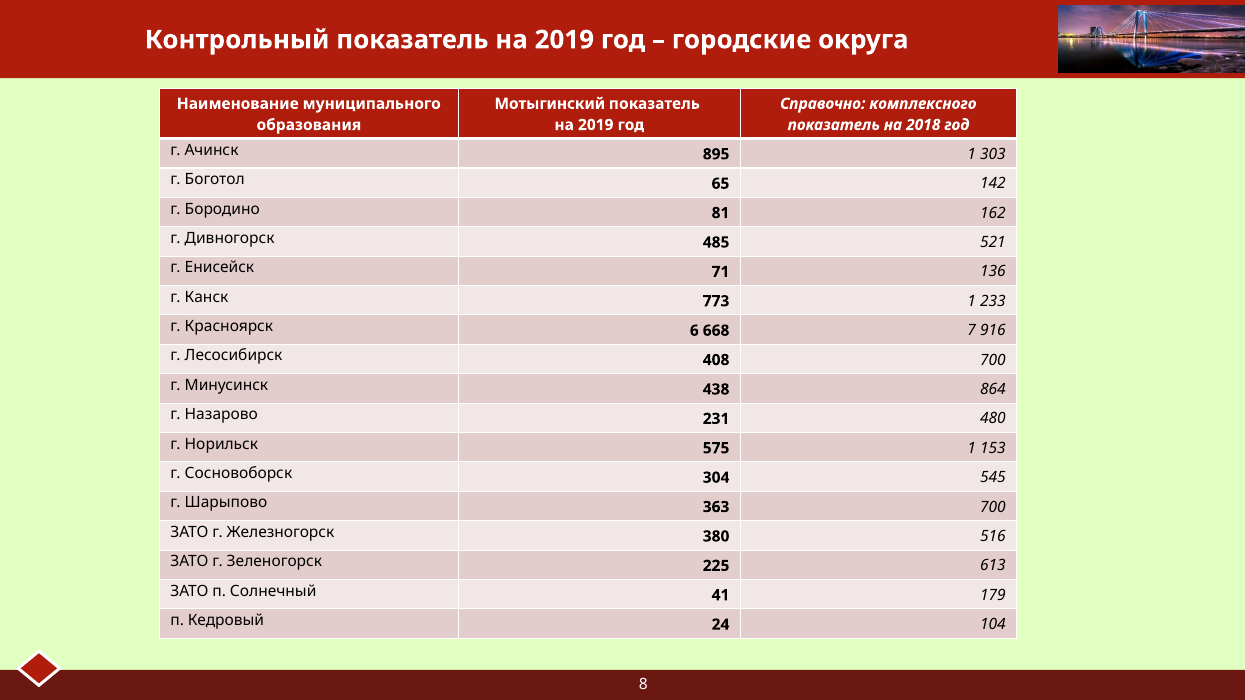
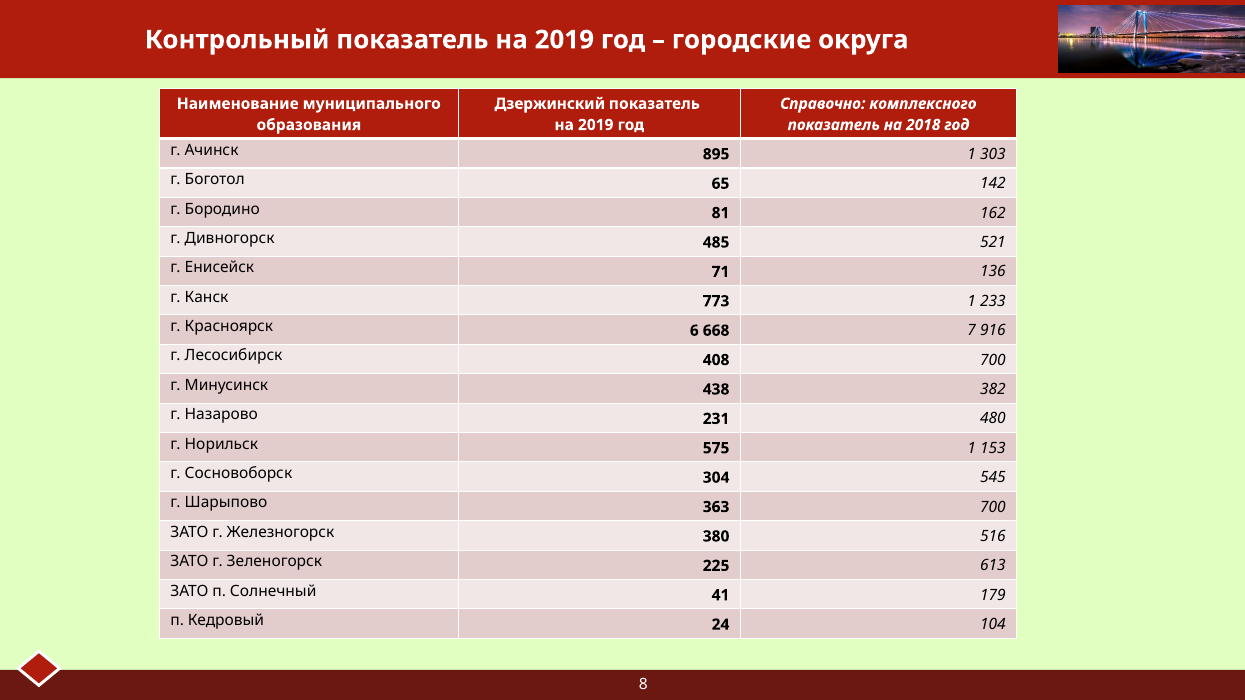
Мотыгинский: Мотыгинский -> Дзержинский
864: 864 -> 382
